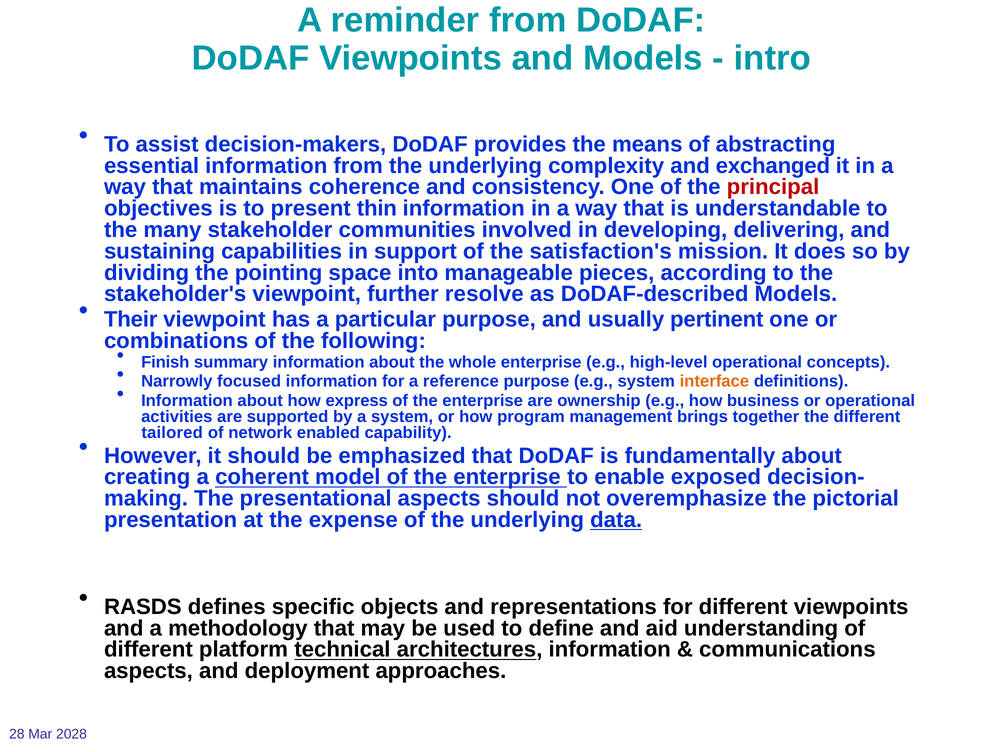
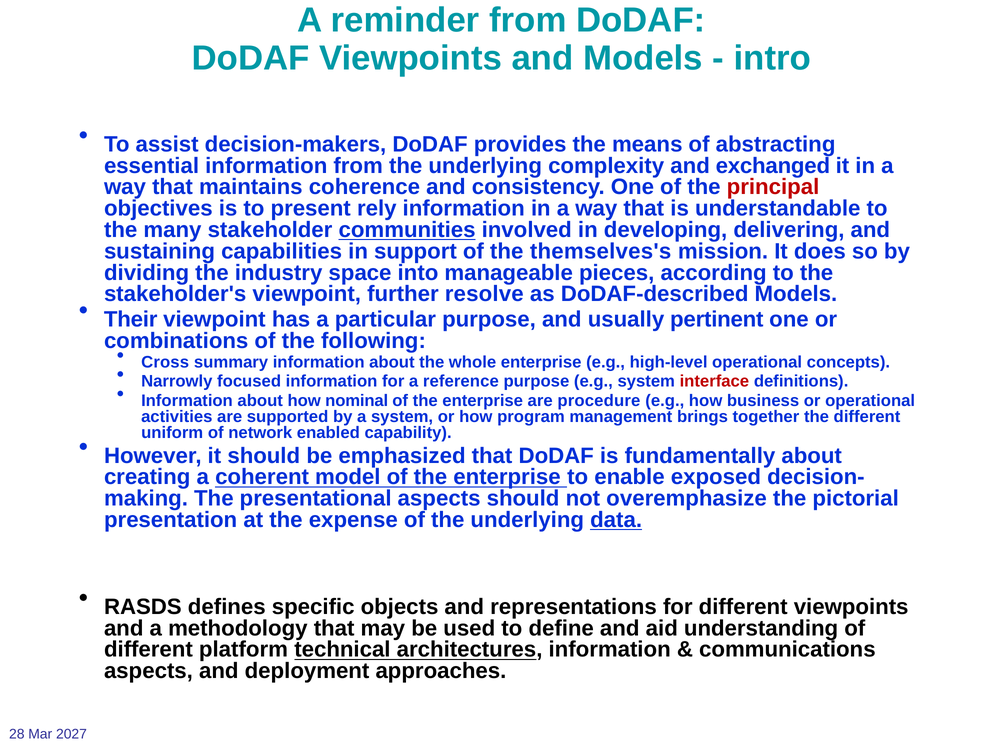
thin: thin -> rely
communities underline: none -> present
satisfaction's: satisfaction's -> themselves's
pointing: pointing -> industry
Finish: Finish -> Cross
interface colour: orange -> red
express: express -> nominal
ownership: ownership -> procedure
tailored: tailored -> uniform
2028: 2028 -> 2027
